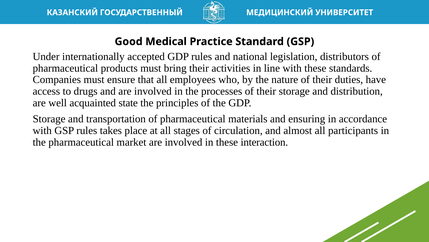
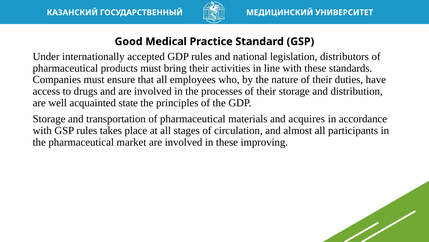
ensuring: ensuring -> acquires
interaction: interaction -> improving
